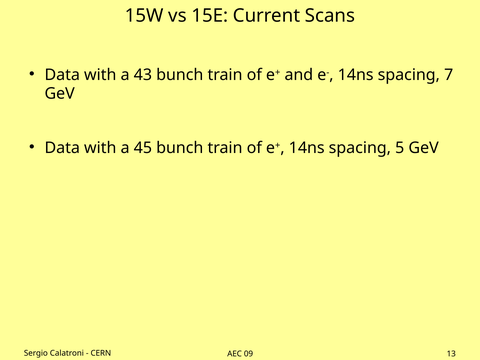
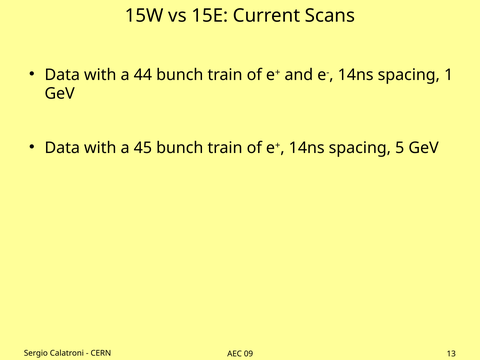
43: 43 -> 44
7: 7 -> 1
